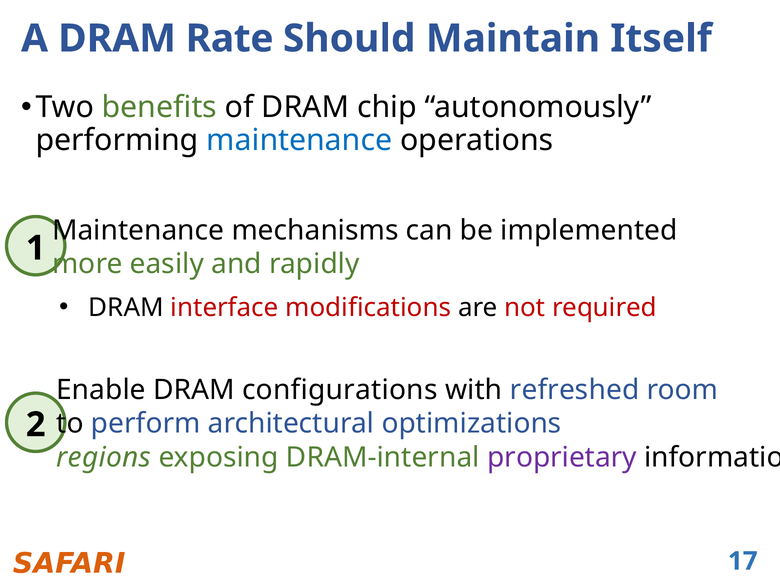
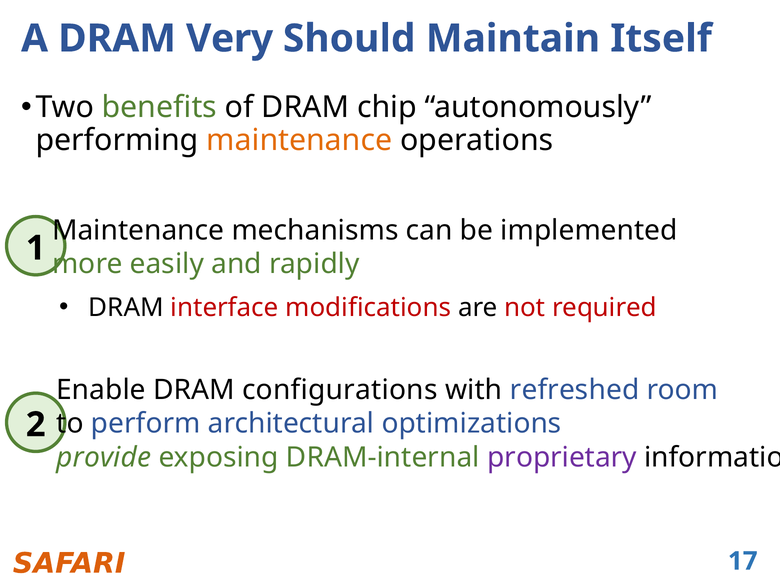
Rate: Rate -> Very
maintenance at (299, 140) colour: blue -> orange
regions: regions -> provide
